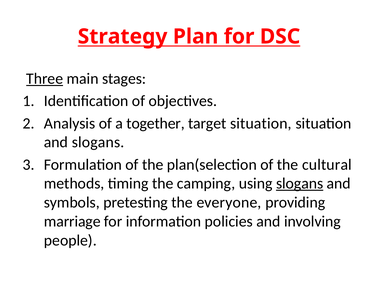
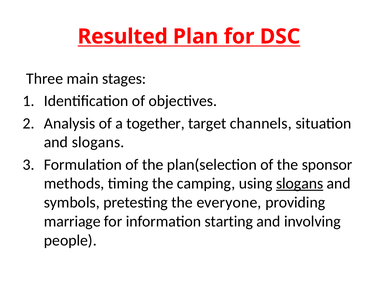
Strategy: Strategy -> Resulted
Three underline: present -> none
target situation: situation -> channels
cultural: cultural -> sponsor
policies: policies -> starting
